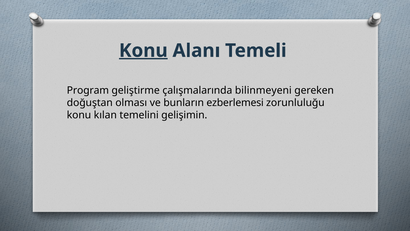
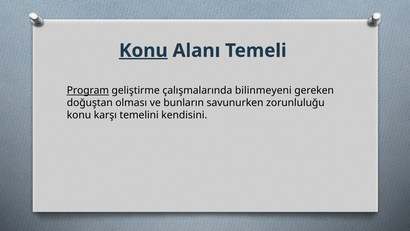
Program underline: none -> present
ezberlemesi: ezberlemesi -> savunurken
kılan: kılan -> karşı
gelişimin: gelişimin -> kendisini
